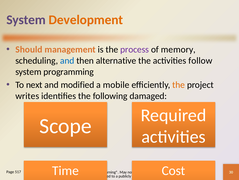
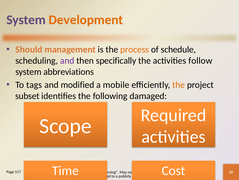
process colour: purple -> orange
memory: memory -> schedule
and at (67, 60) colour: blue -> purple
alternative: alternative -> specifically
programming: programming -> abbreviations
next: next -> tags
writes: writes -> subset
